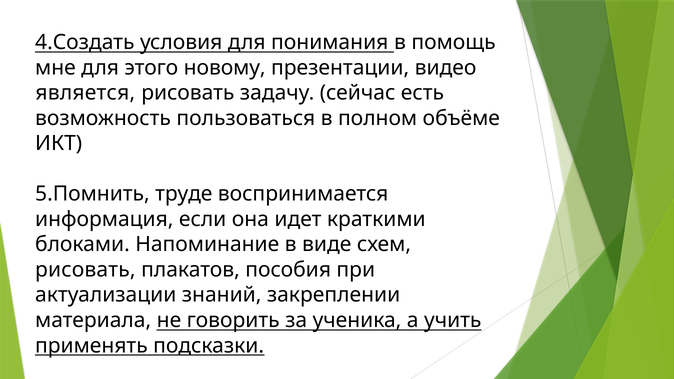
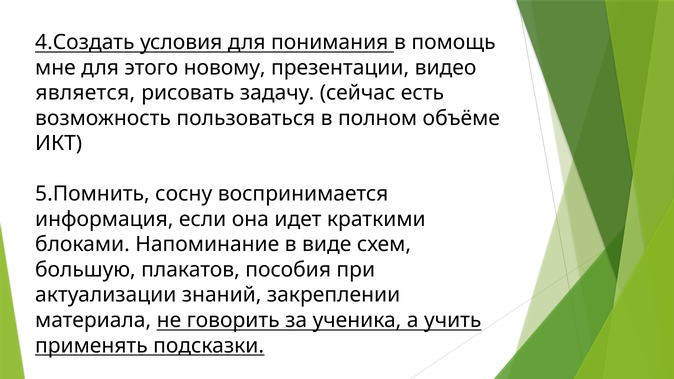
труде: труде -> сосну
рисовать at (85, 270): рисовать -> большую
